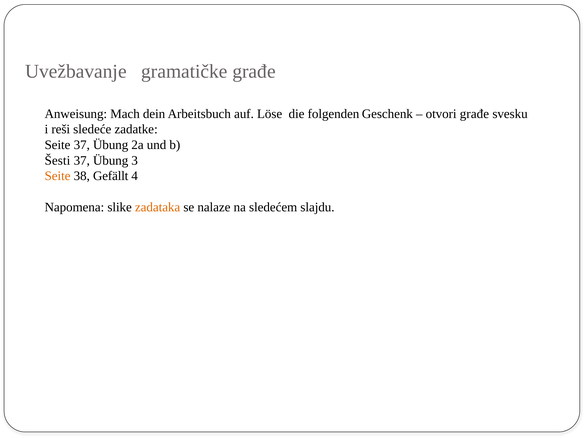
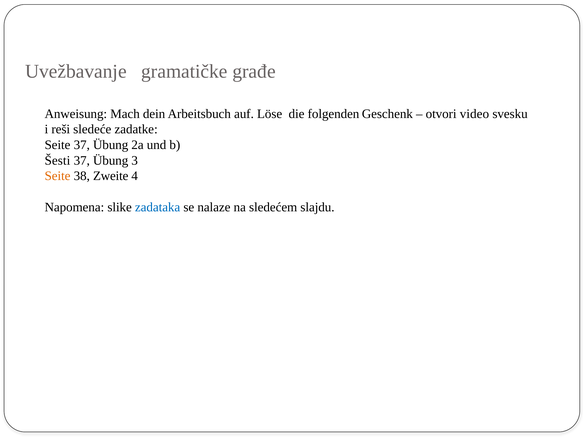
otvori građe: građe -> video
Gefällt: Gefällt -> Zweite
zadataka colour: orange -> blue
